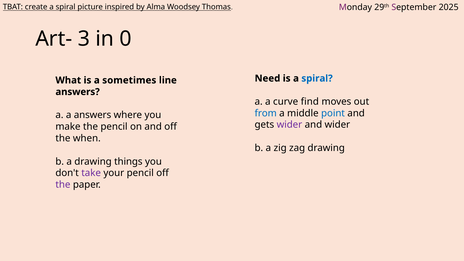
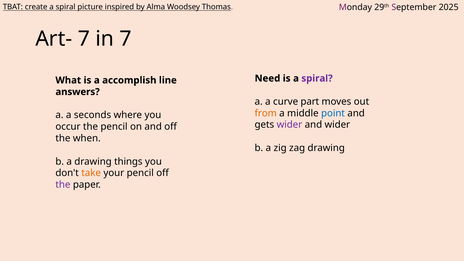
Art- 3: 3 -> 7
in 0: 0 -> 7
spiral at (317, 78) colour: blue -> purple
sometimes: sometimes -> accomplish
find: find -> part
from colour: blue -> orange
a answers: answers -> seconds
make: make -> occur
take colour: purple -> orange
